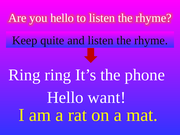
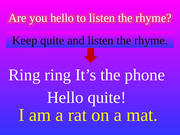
Hello want: want -> quite
